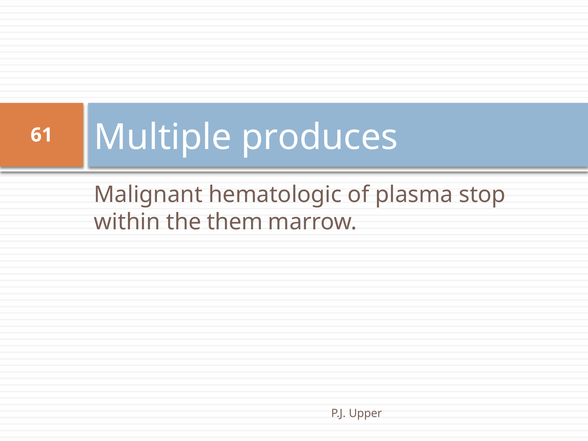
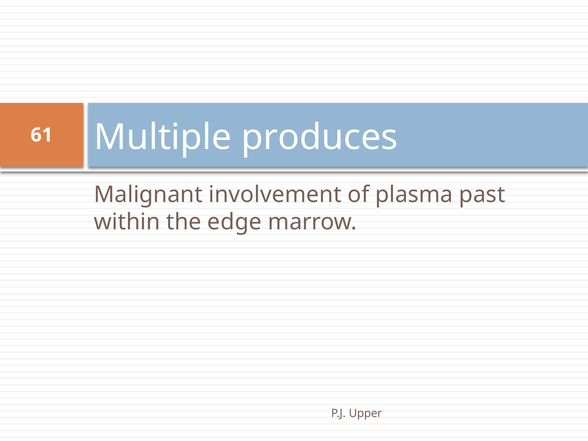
hematologic: hematologic -> involvement
stop: stop -> past
them: them -> edge
